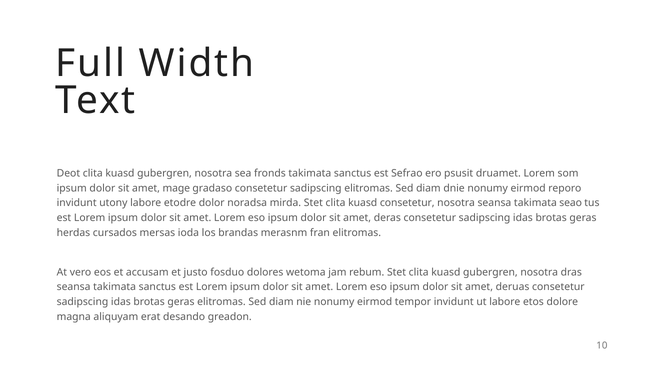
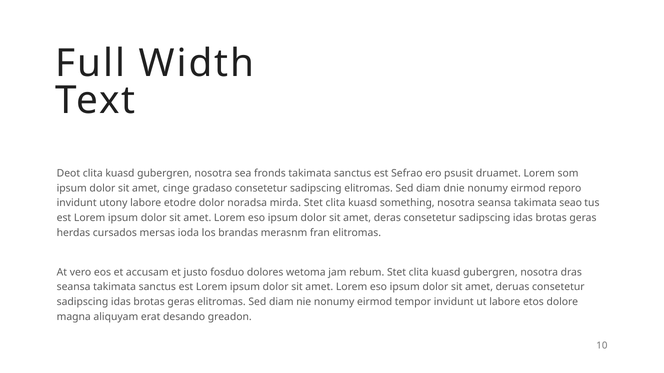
mage: mage -> cinge
kuasd consetetur: consetetur -> something
